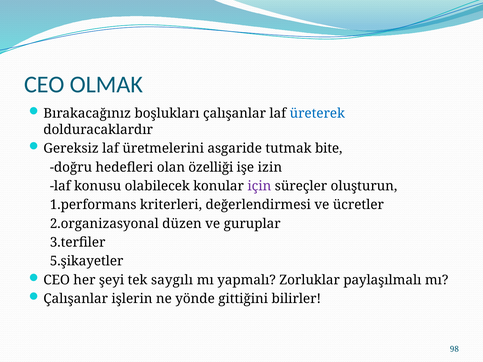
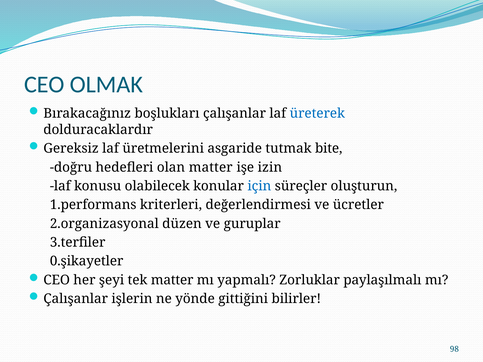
olan özelliği: özelliği -> matter
için colour: purple -> blue
5.şikayetler: 5.şikayetler -> 0.şikayetler
tek saygılı: saygılı -> matter
